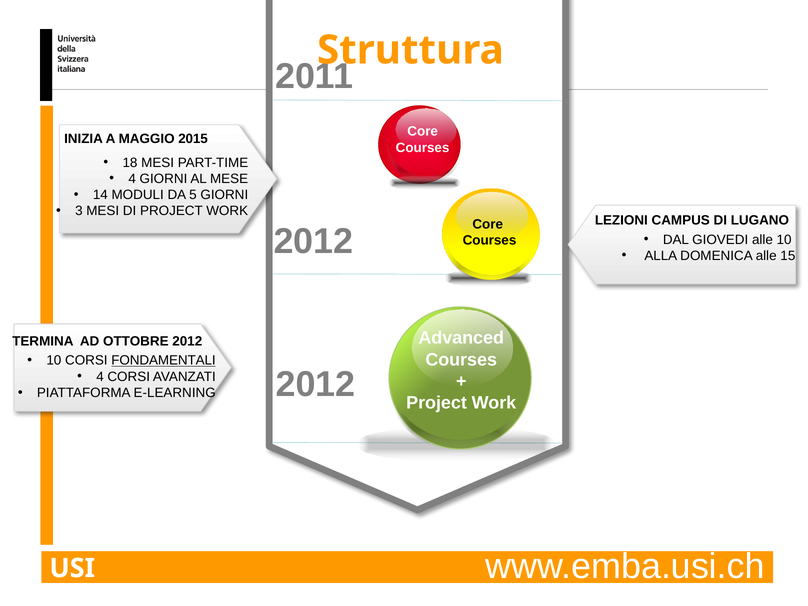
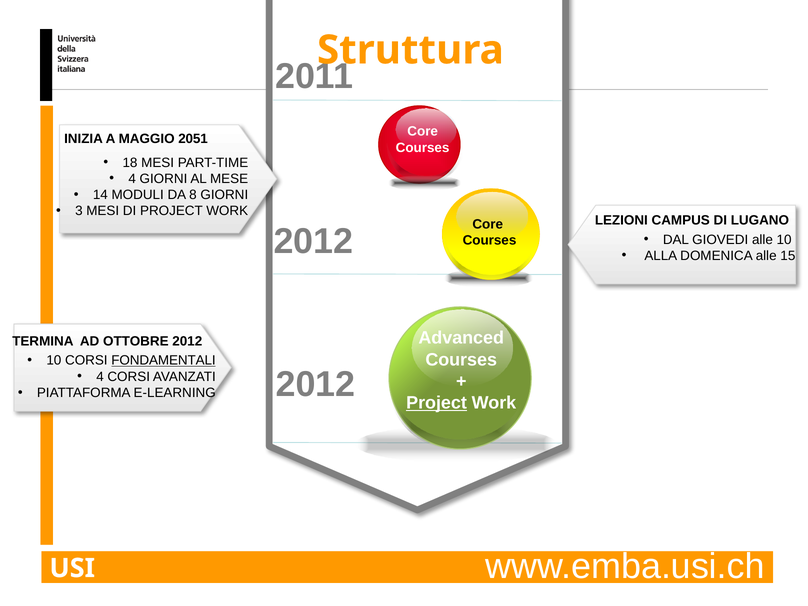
2015: 2015 -> 2051
5: 5 -> 8
Project at (437, 403) underline: none -> present
